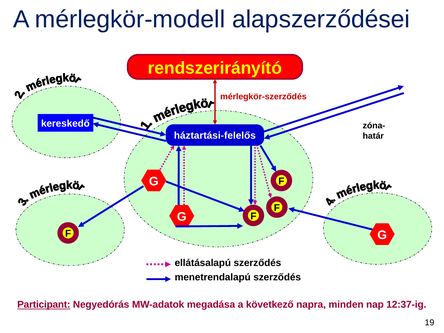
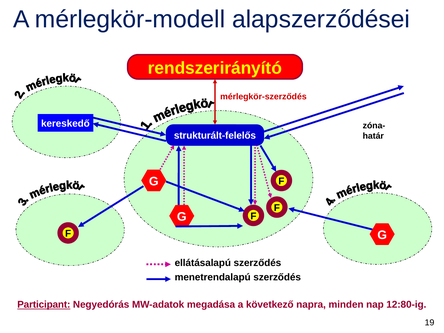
háztartási-felelős: háztartási-felelős -> strukturált-felelős
12:37-ig: 12:37-ig -> 12:80-ig
